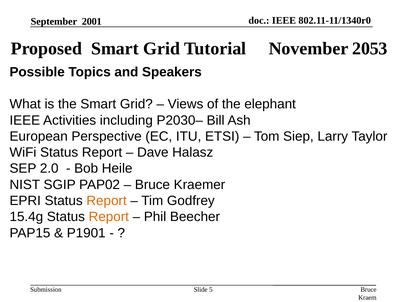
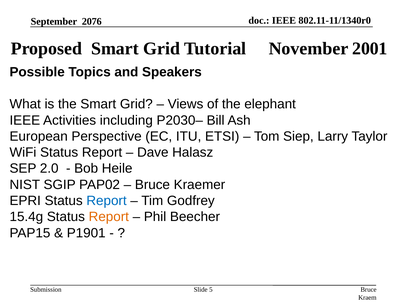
2001: 2001 -> 2076
2053: 2053 -> 2001
Report at (107, 201) colour: orange -> blue
